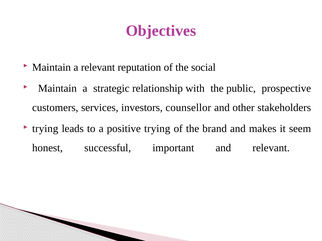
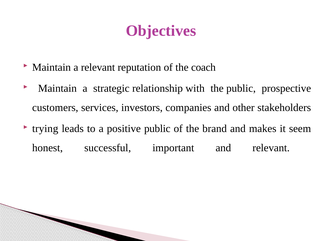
social: social -> coach
counsellor: counsellor -> companies
positive trying: trying -> public
